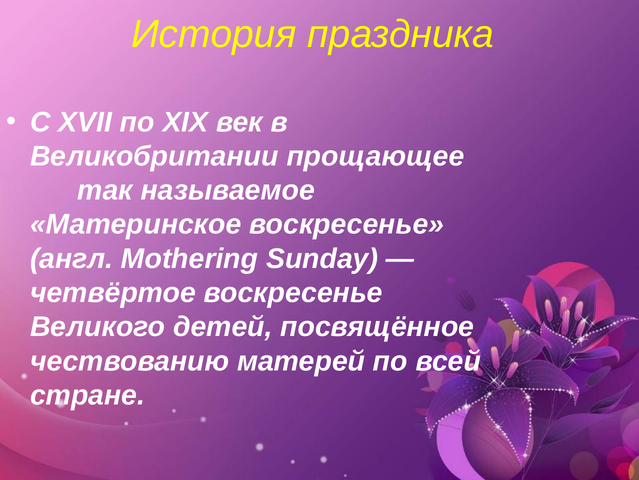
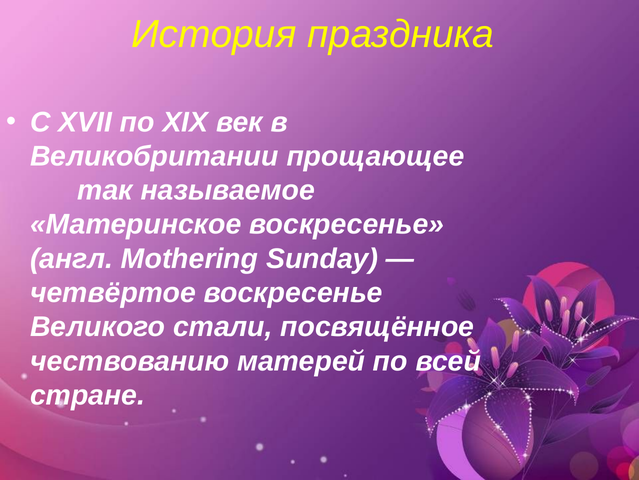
детей: детей -> стали
